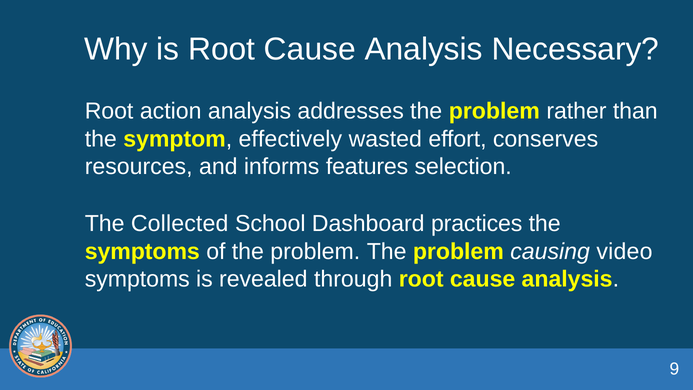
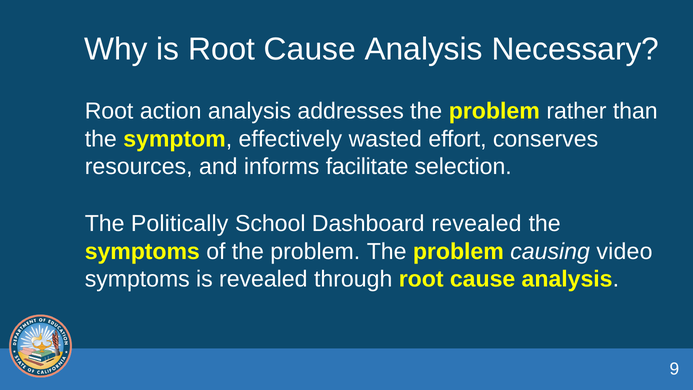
features: features -> facilitate
Collected: Collected -> Politically
Dashboard practices: practices -> revealed
